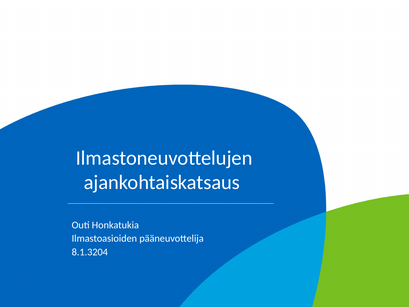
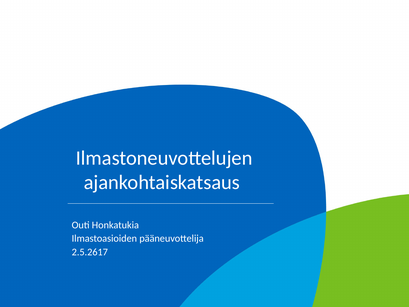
8.1.3204: 8.1.3204 -> 2.5.2617
